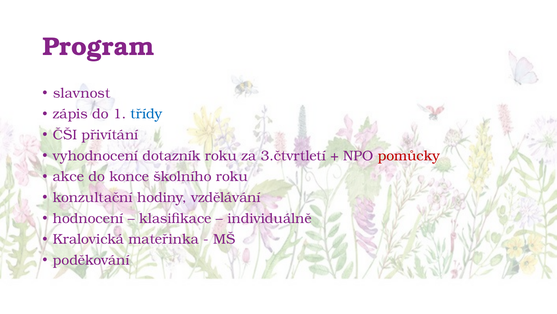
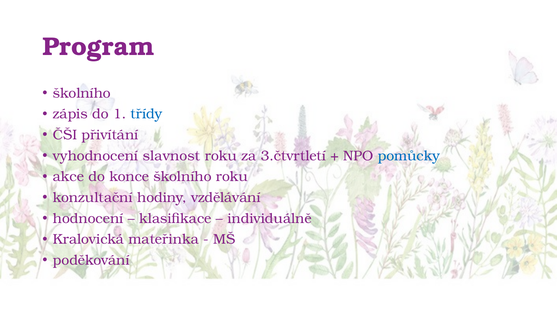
slavnost at (82, 93): slavnost -> školního
dotazník: dotazník -> slavnost
pomůcky colour: red -> blue
